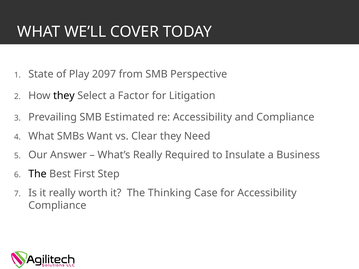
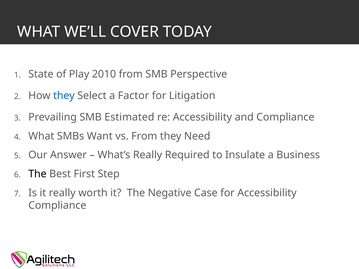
2097: 2097 -> 2010
they at (64, 96) colour: black -> blue
vs Clear: Clear -> From
Thinking: Thinking -> Negative
